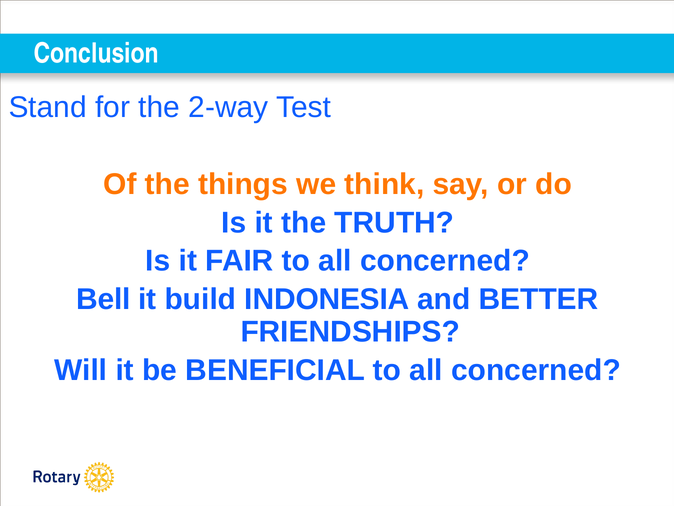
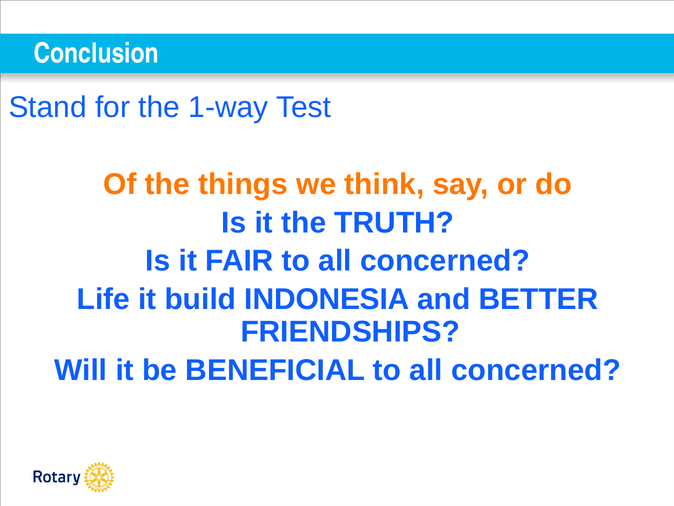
2-way: 2-way -> 1-way
Bell: Bell -> Life
